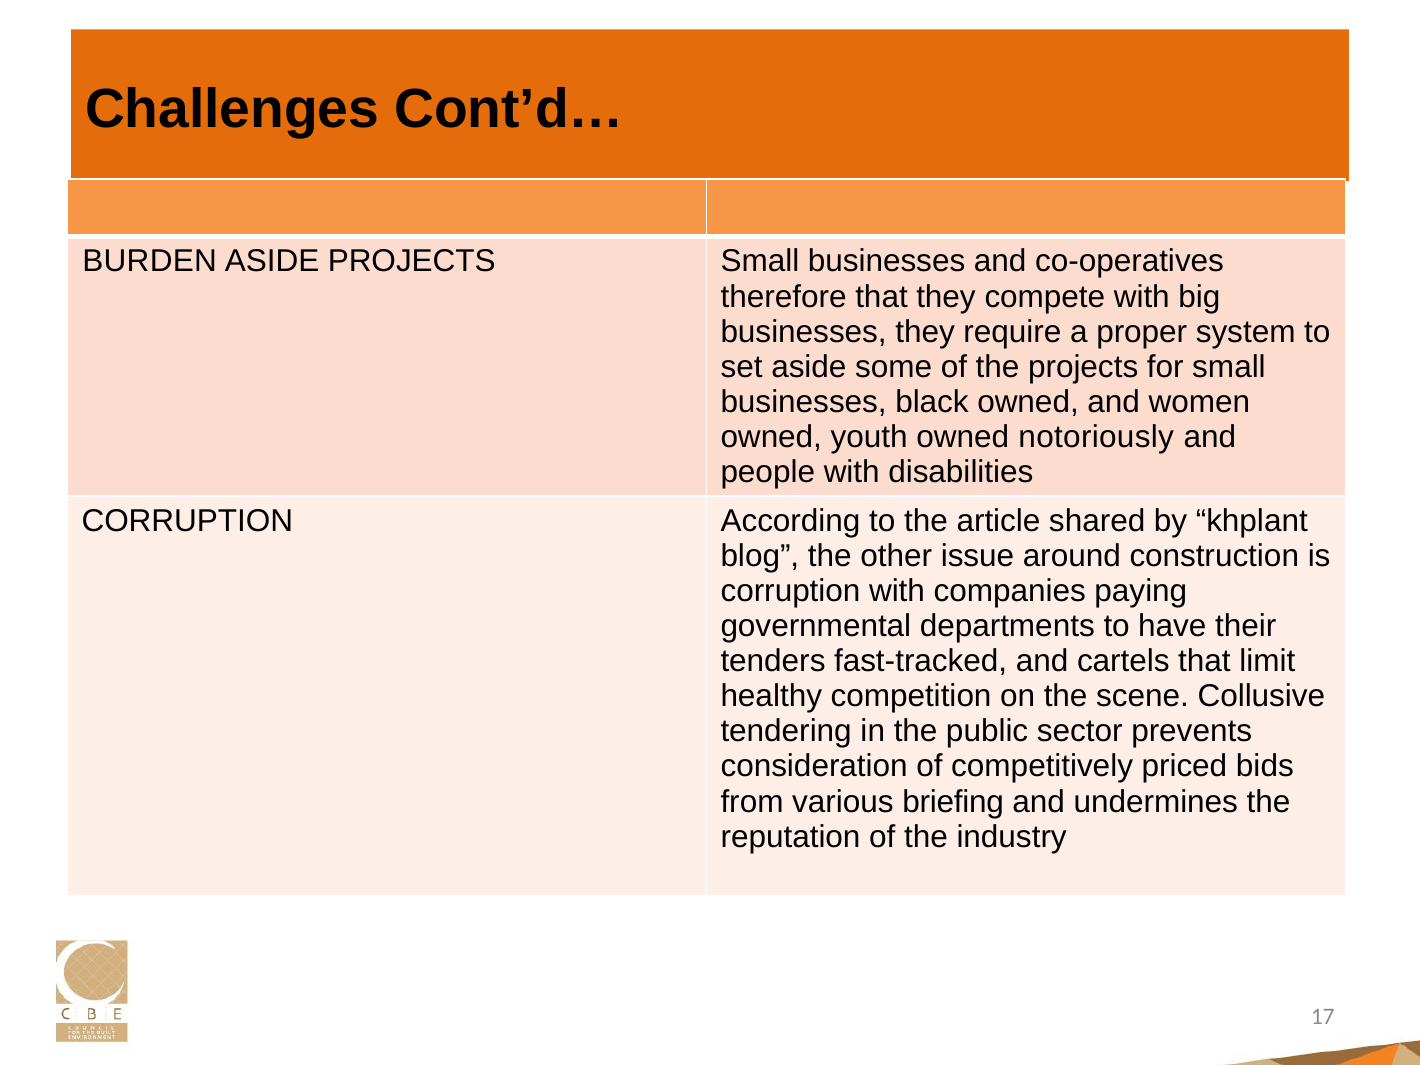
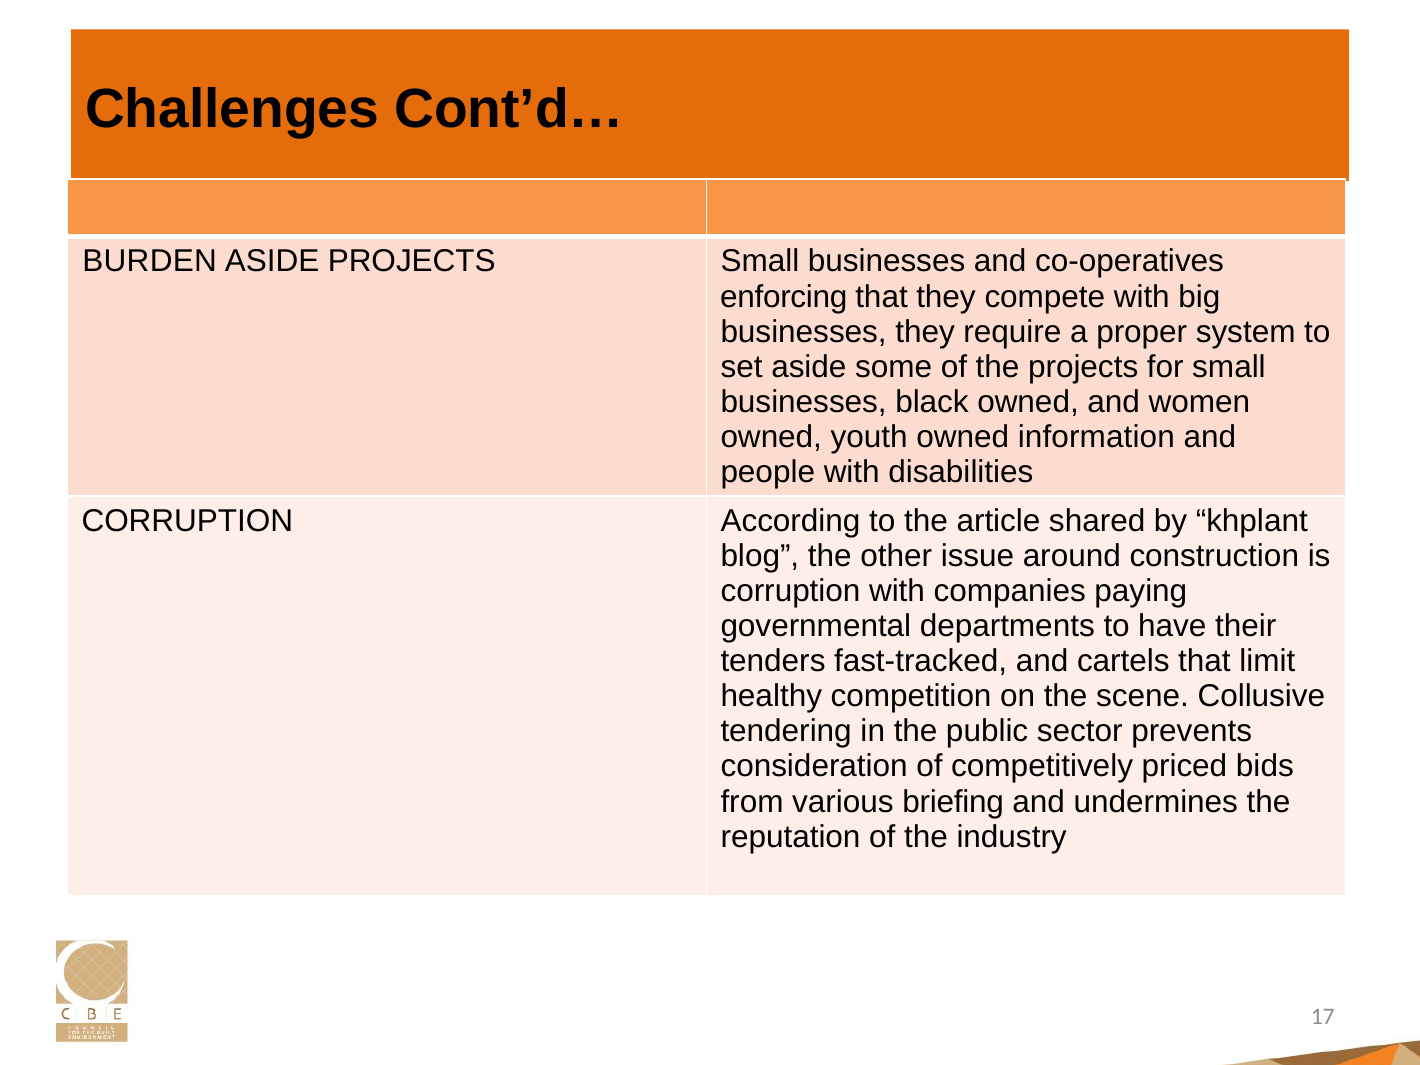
therefore: therefore -> enforcing
notoriously: notoriously -> information
